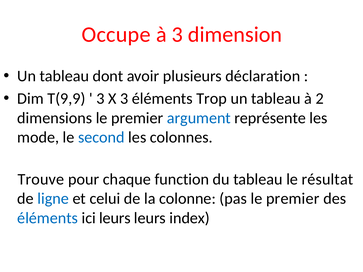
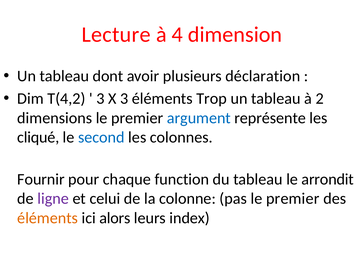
Occupe: Occupe -> Lecture
à 3: 3 -> 4
T(9,9: T(9,9 -> T(4,2
mode: mode -> cliqué
Trouve: Trouve -> Fournir
résultat: résultat -> arrondit
ligne colour: blue -> purple
éléments at (48, 218) colour: blue -> orange
ici leurs: leurs -> alors
